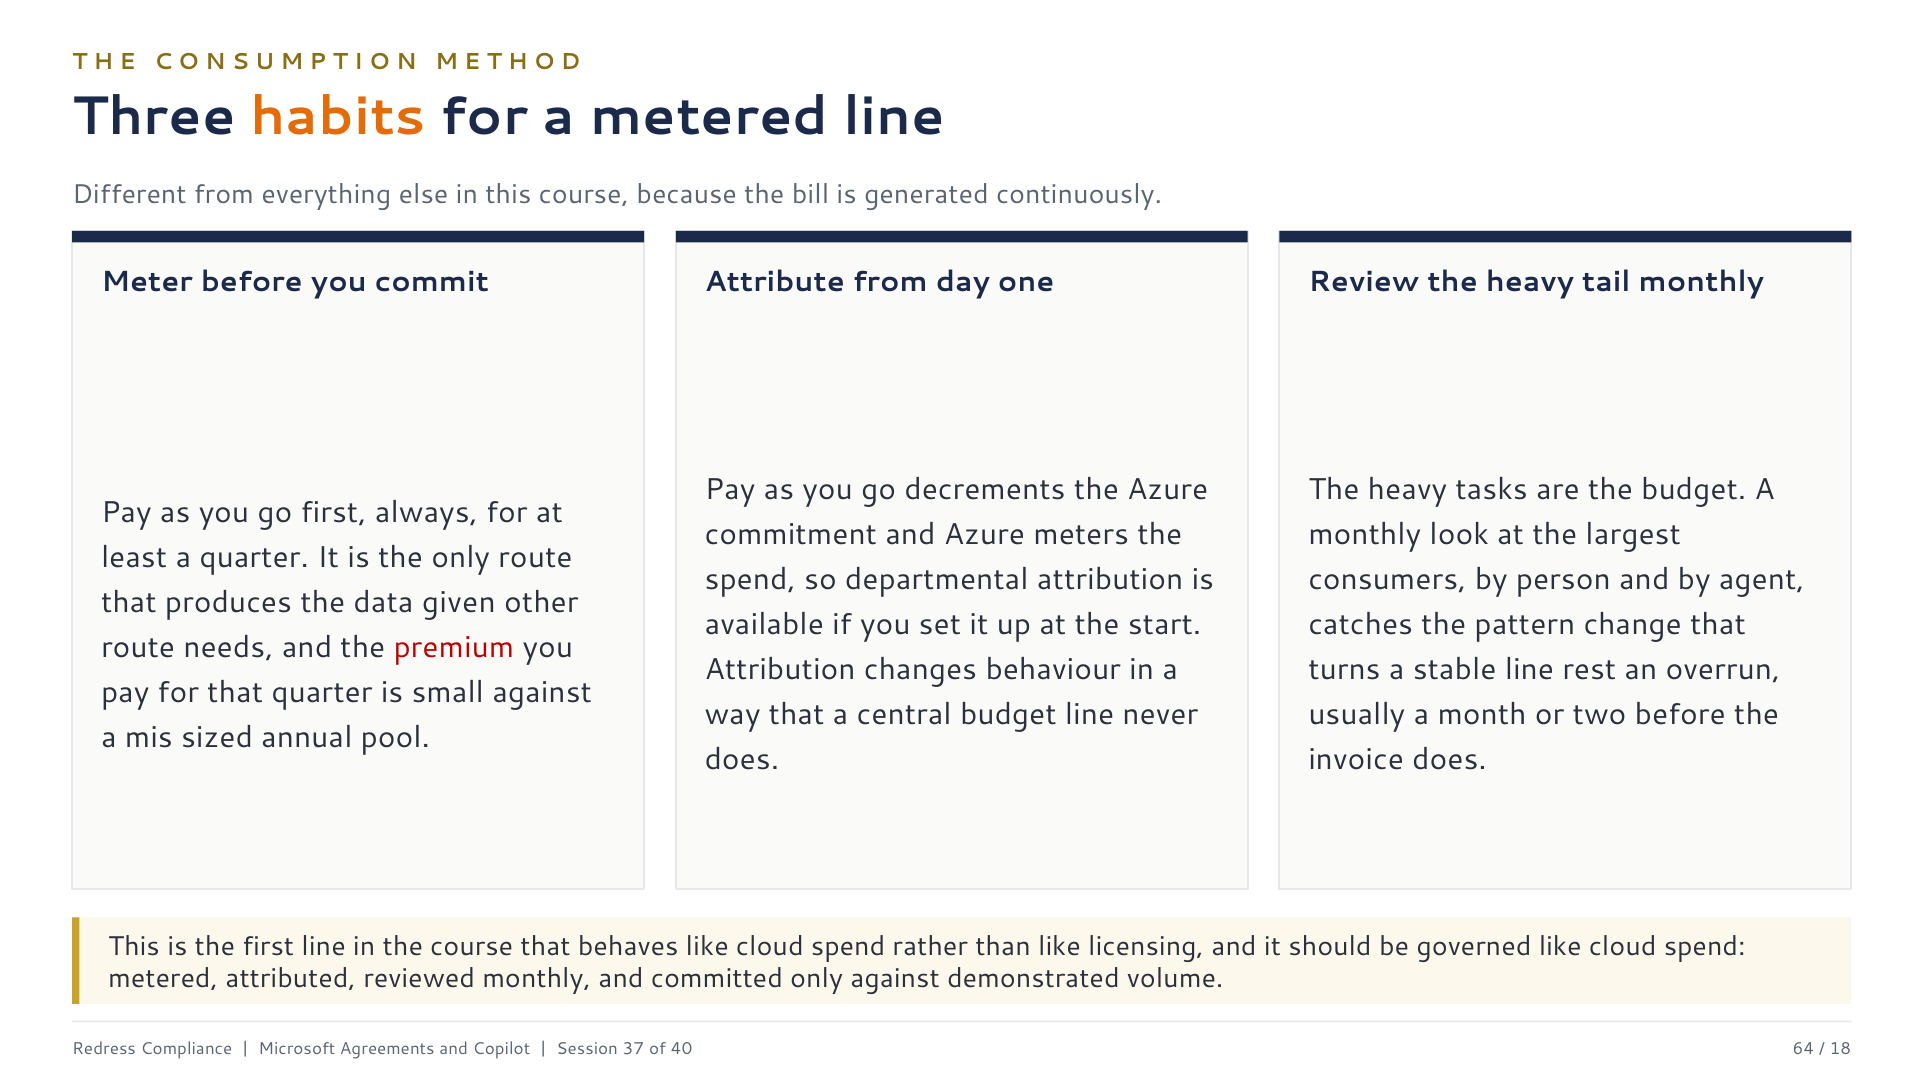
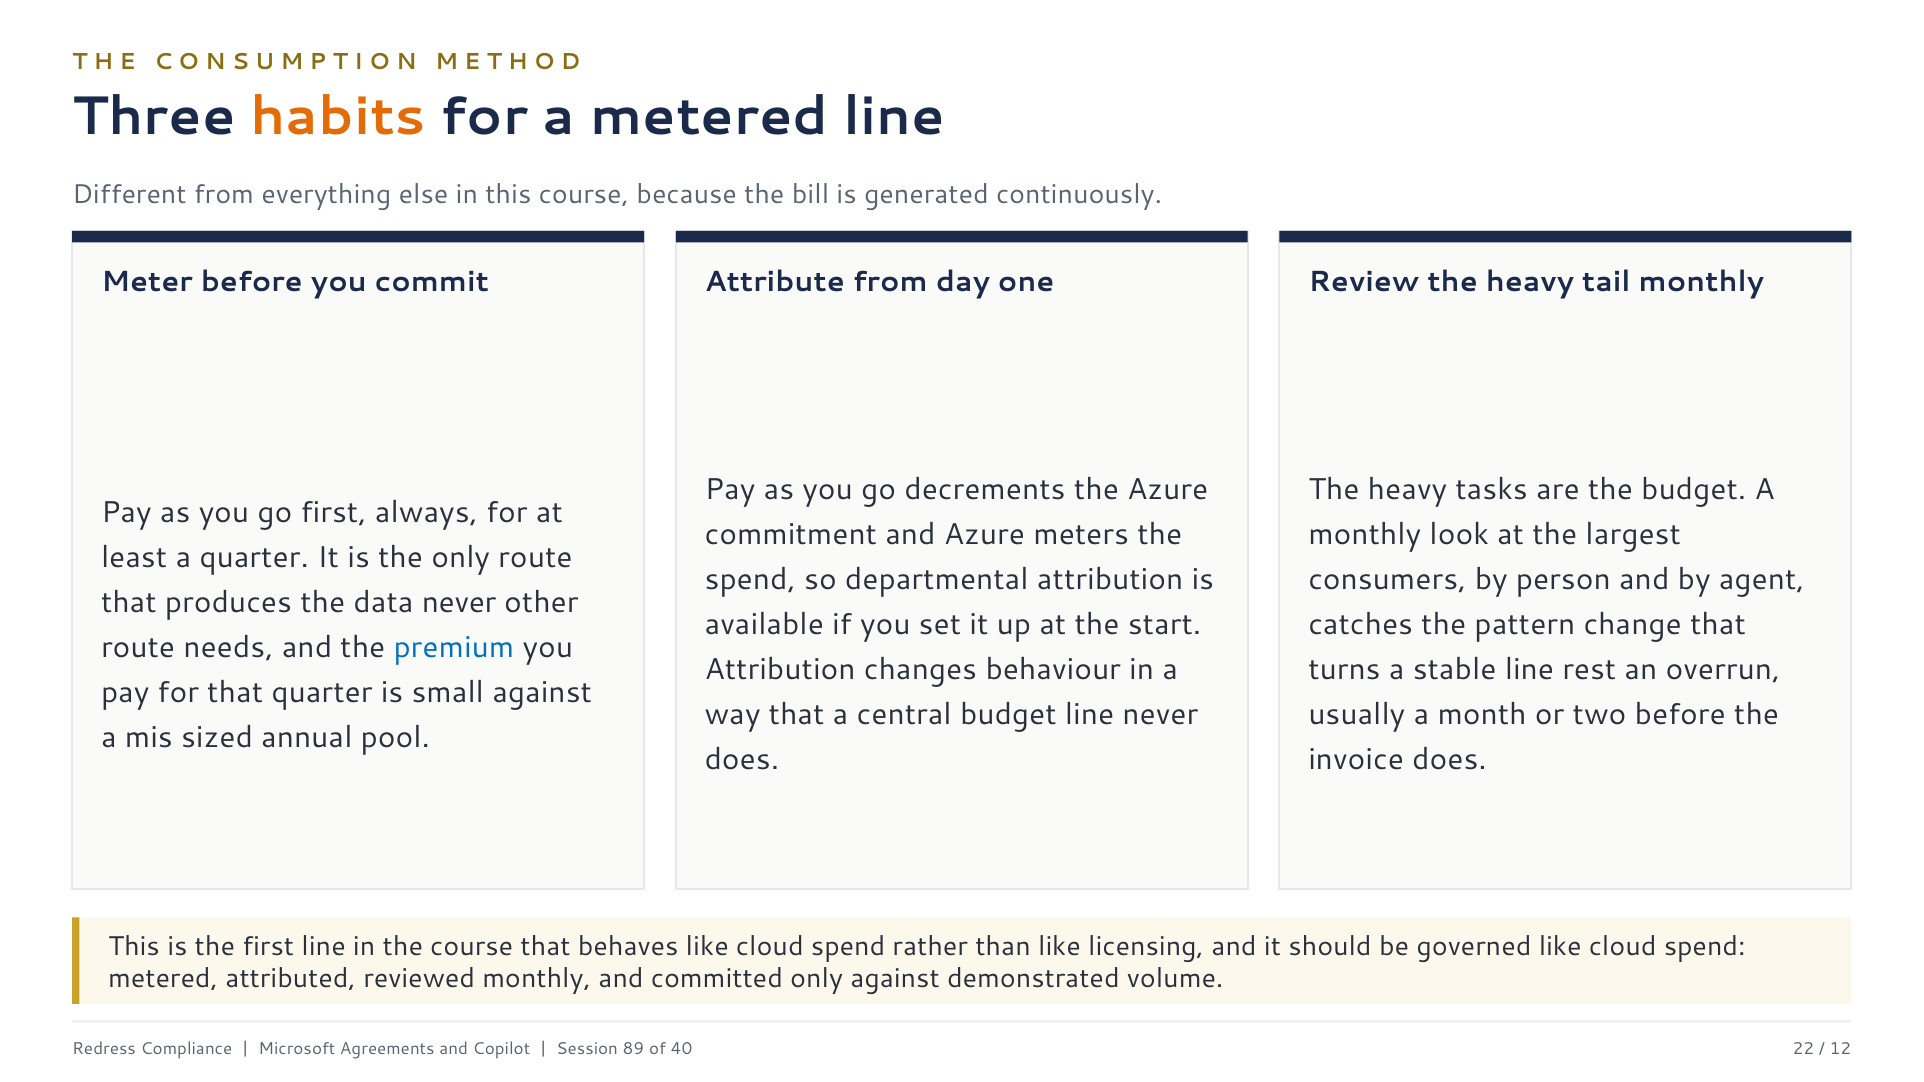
data given: given -> never
premium colour: red -> blue
37: 37 -> 89
64: 64 -> 22
18: 18 -> 12
